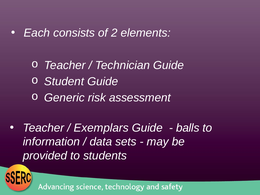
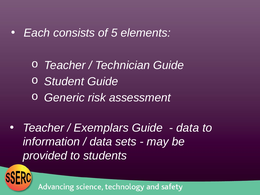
2: 2 -> 5
balls at (188, 128): balls -> data
